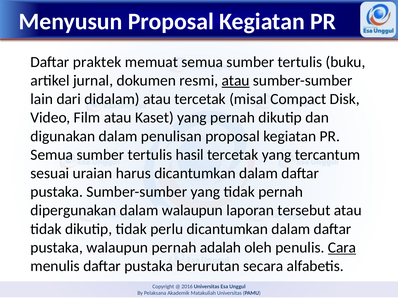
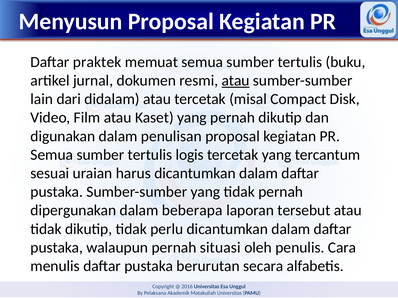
hasil: hasil -> logis
dalam walaupun: walaupun -> beberapa
adalah: adalah -> situasi
Cara underline: present -> none
